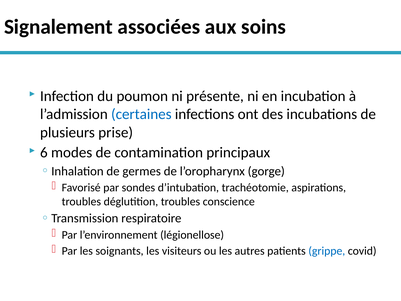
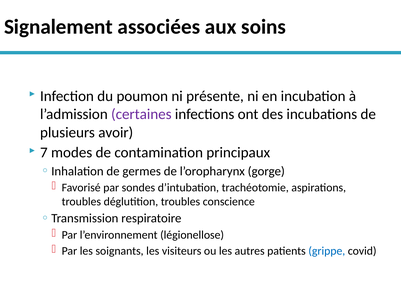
certaines colour: blue -> purple
prise: prise -> avoir
6: 6 -> 7
